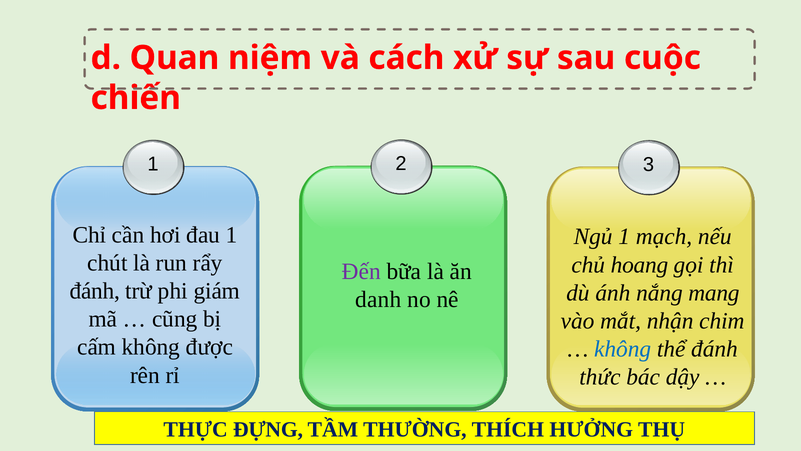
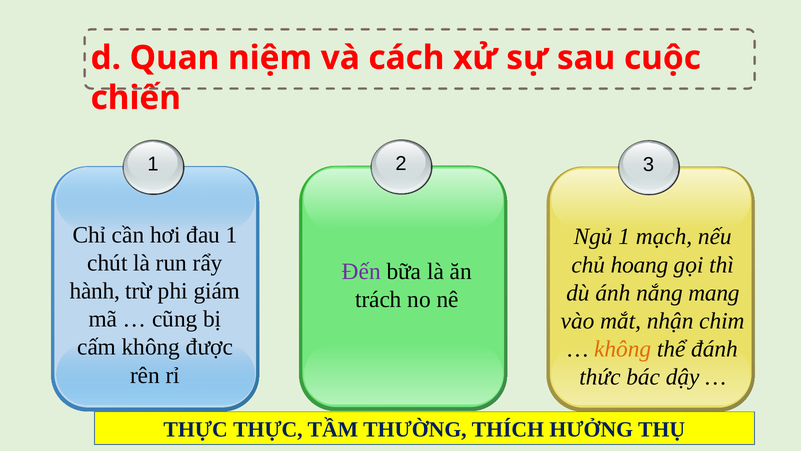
đánh at (95, 291): đánh -> hành
danh: danh -> trách
không at (623, 349) colour: blue -> orange
THỰC ĐỰNG: ĐỰNG -> THỰC
